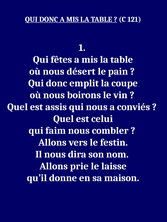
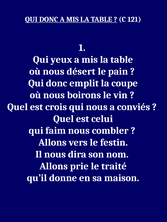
fêtes: fêtes -> yeux
assis: assis -> crois
laisse: laisse -> traité
